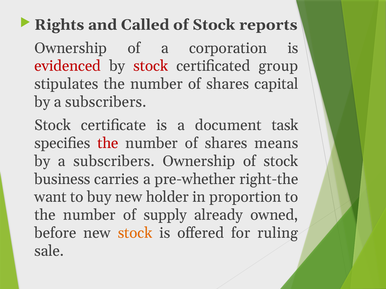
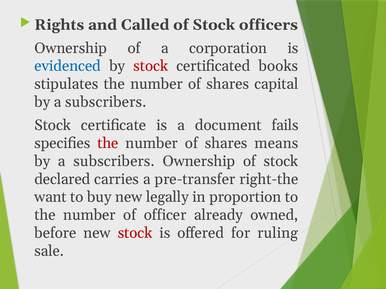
reports: reports -> officers
evidenced colour: red -> blue
group: group -> books
task: task -> fails
business: business -> declared
pre-whether: pre-whether -> pre-transfer
holder: holder -> legally
supply: supply -> officer
stock at (135, 233) colour: orange -> red
